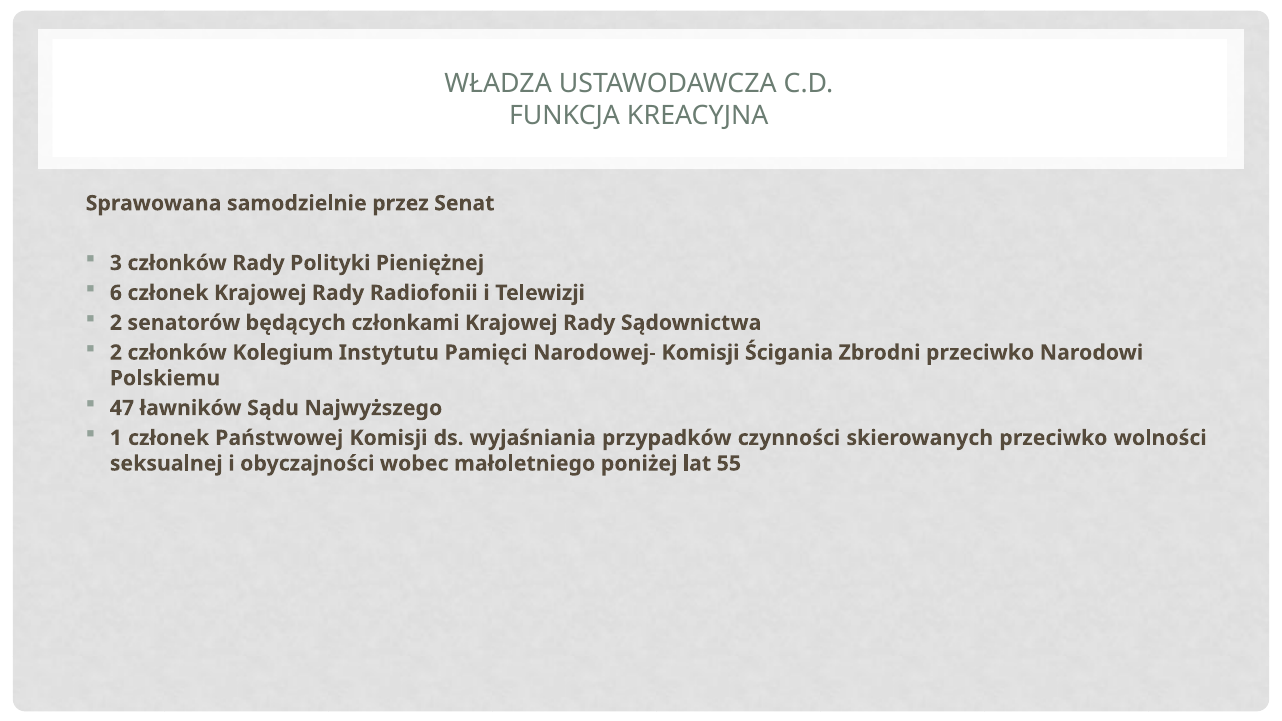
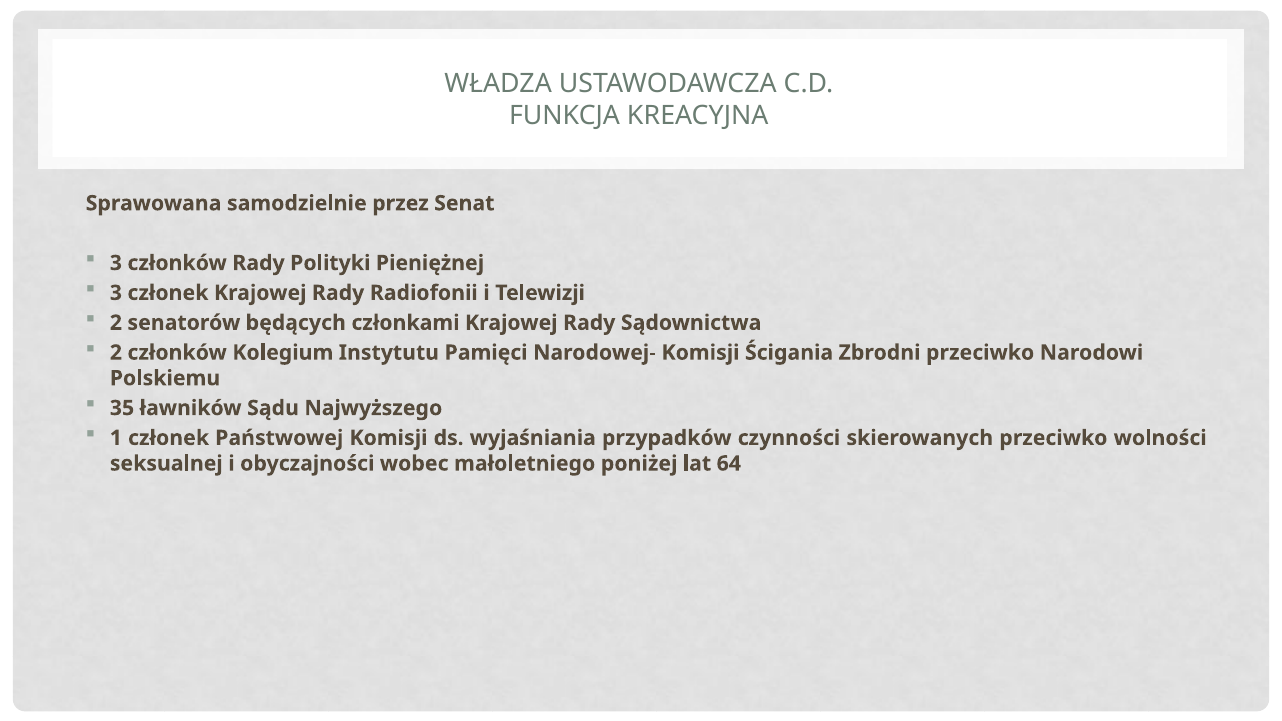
6 at (116, 293): 6 -> 3
47: 47 -> 35
55: 55 -> 64
